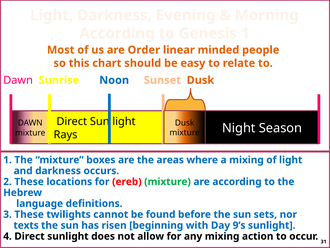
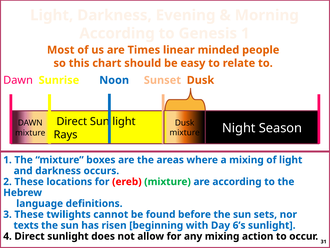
Order: Order -> Times
9’s: 9’s -> 6’s
